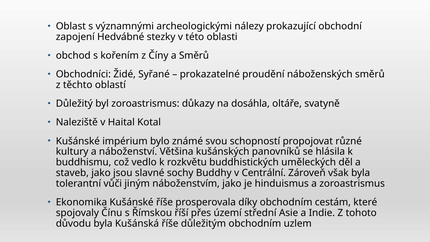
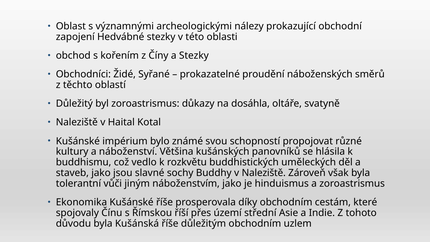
a Směrů: Směrů -> Stezky
v Centrální: Centrální -> Naleziště
